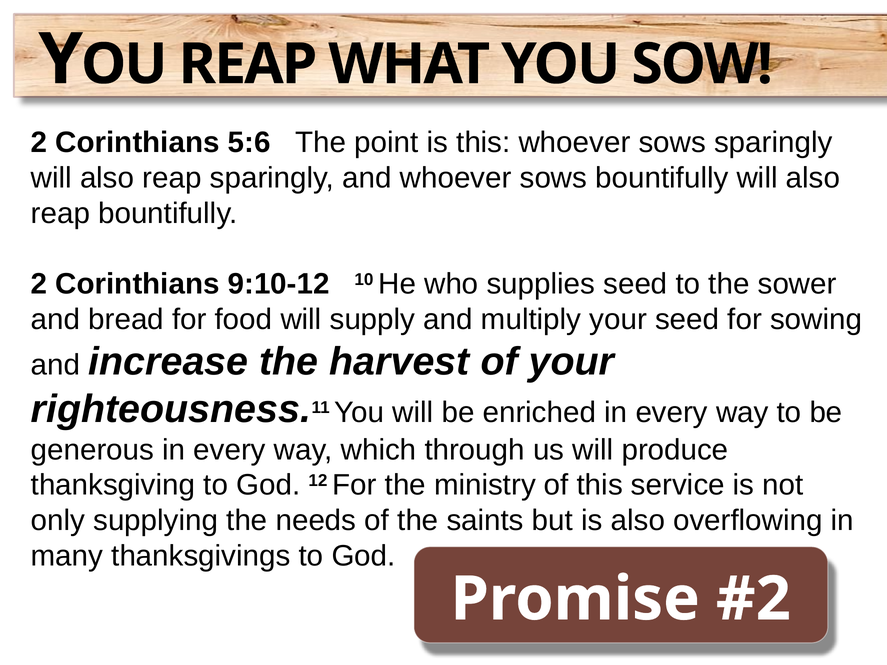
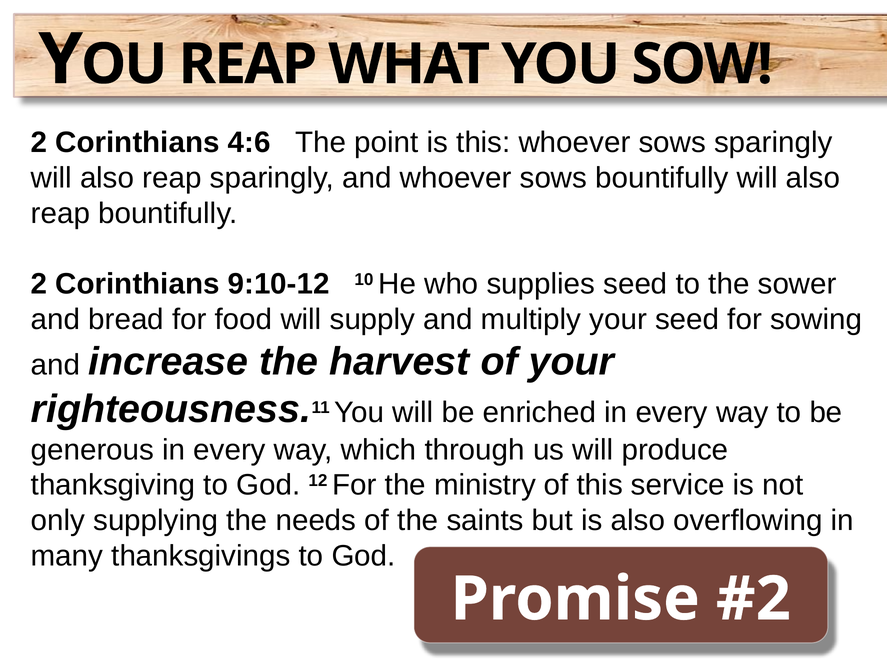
5:6: 5:6 -> 4:6
